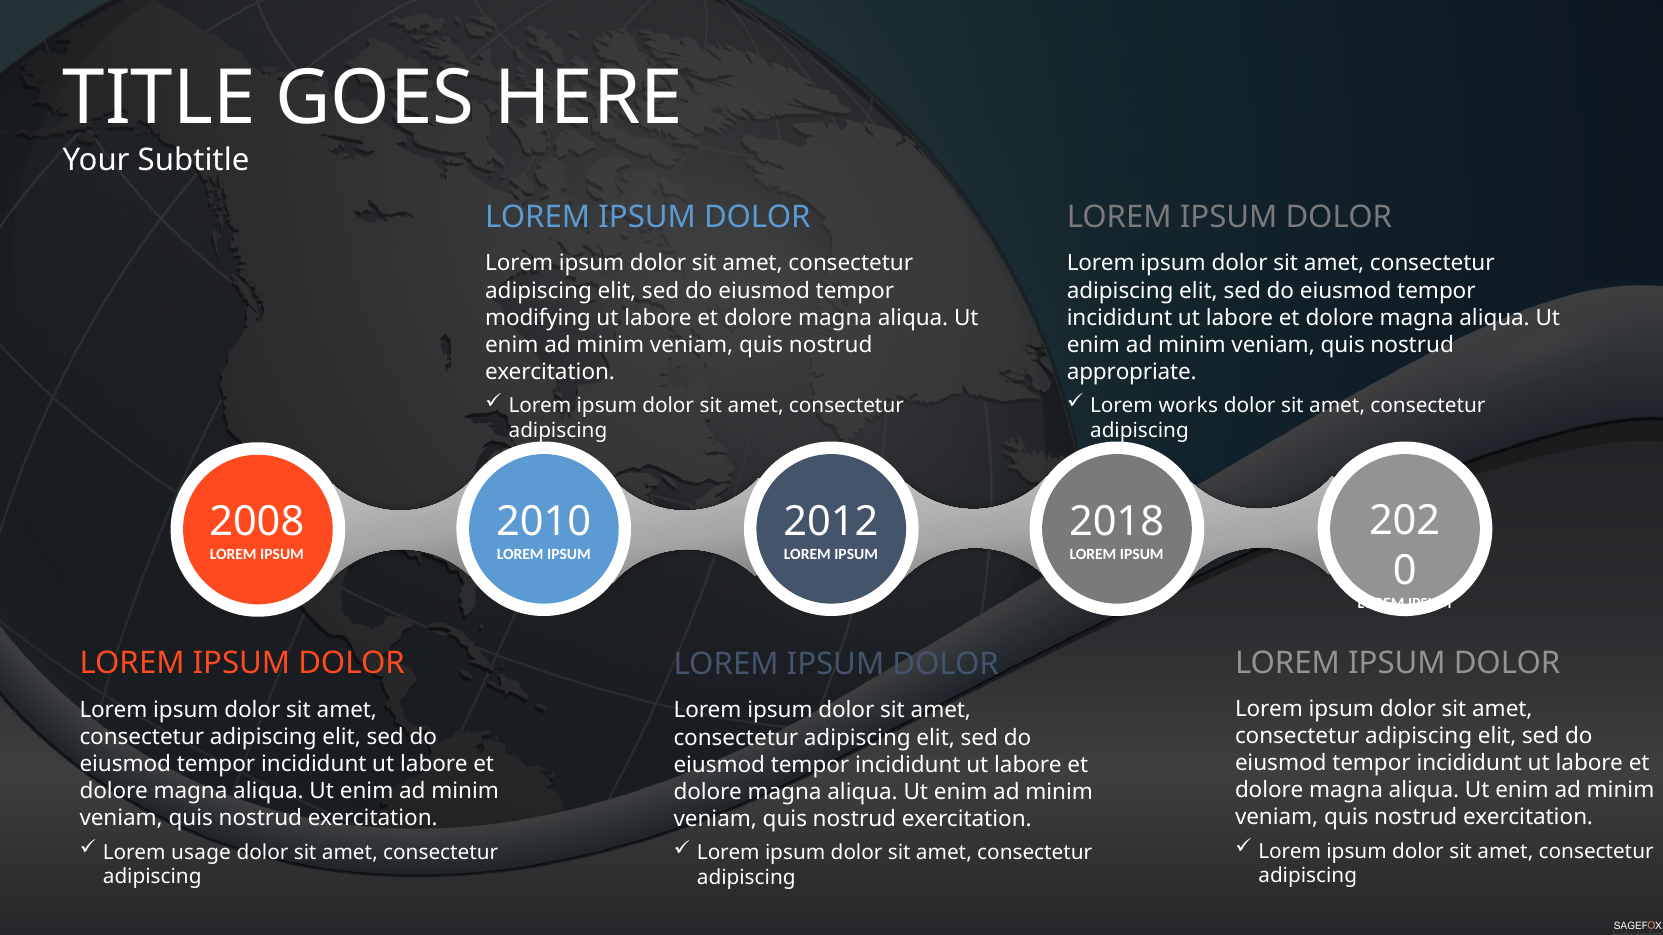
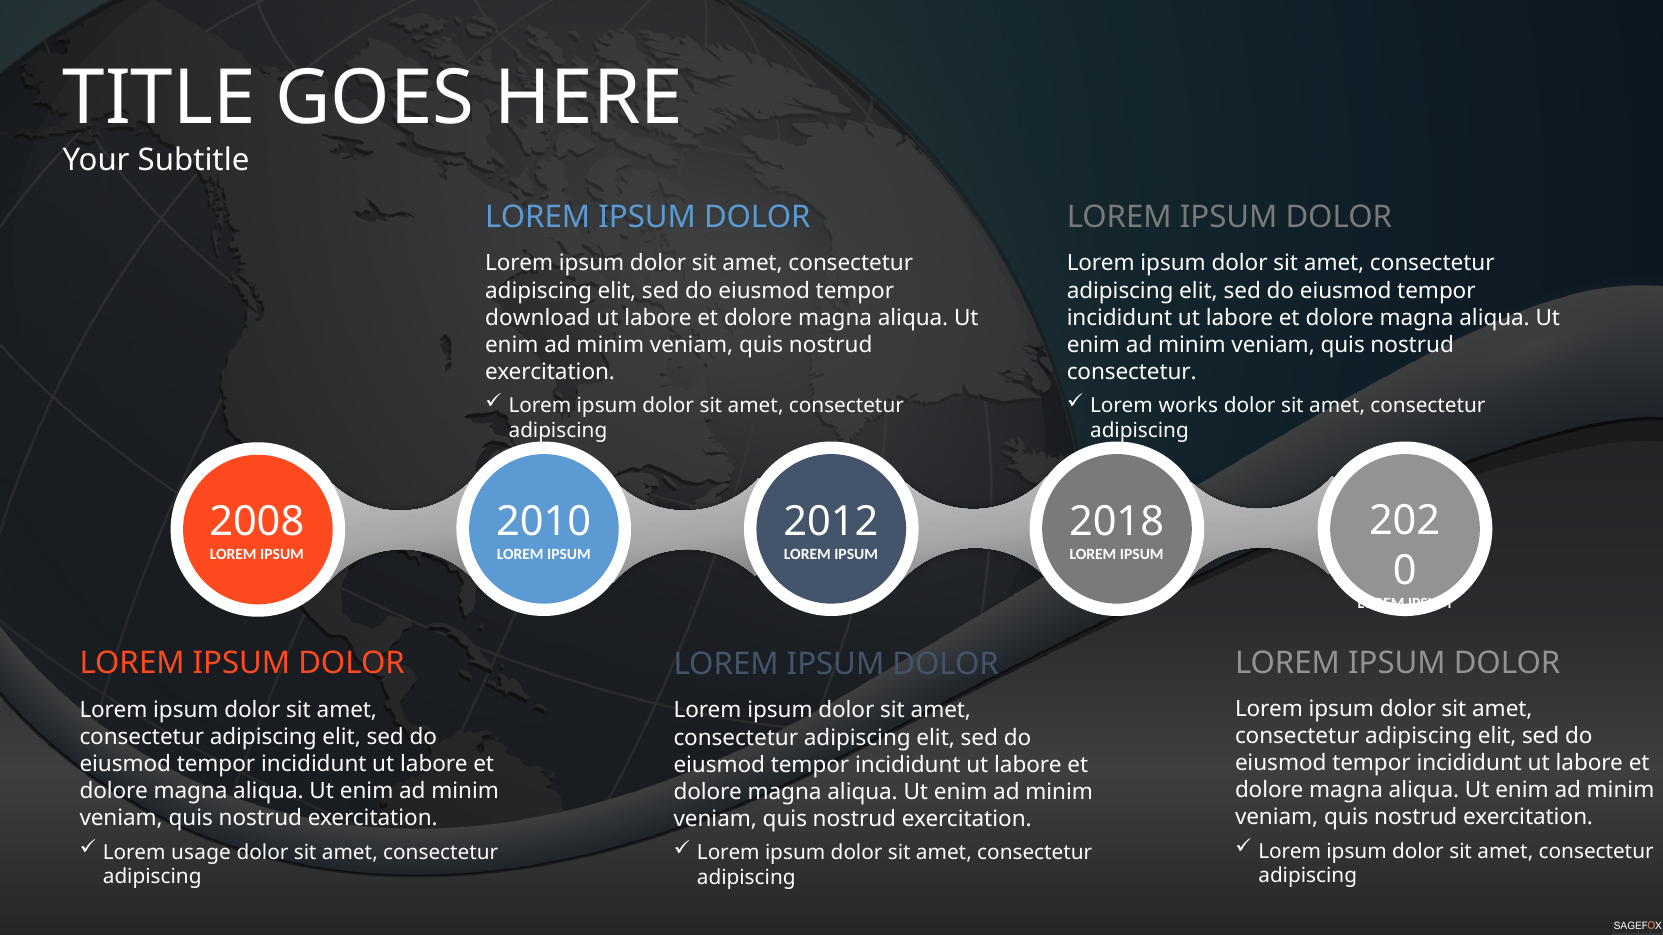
modifying: modifying -> download
appropriate at (1132, 372): appropriate -> consectetur
